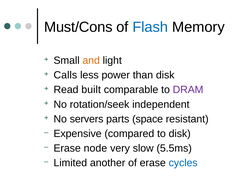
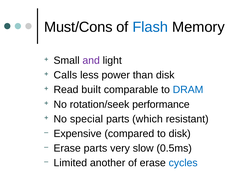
and colour: orange -> purple
DRAM colour: purple -> blue
independent: independent -> performance
servers: servers -> special
space: space -> which
Erase node: node -> parts
5.5ms: 5.5ms -> 0.5ms
